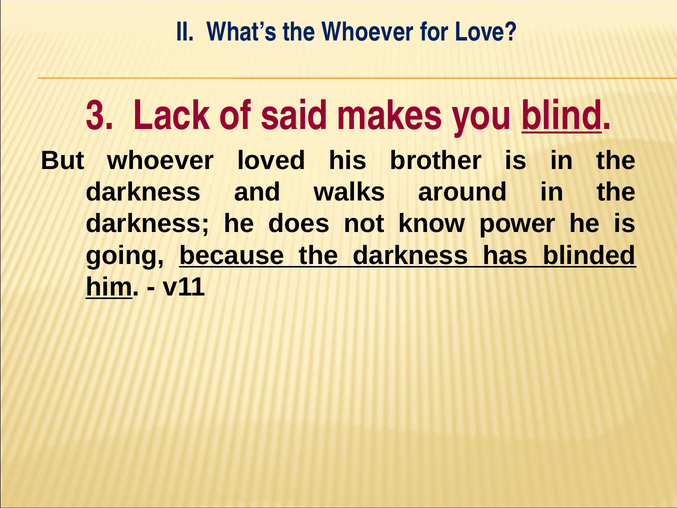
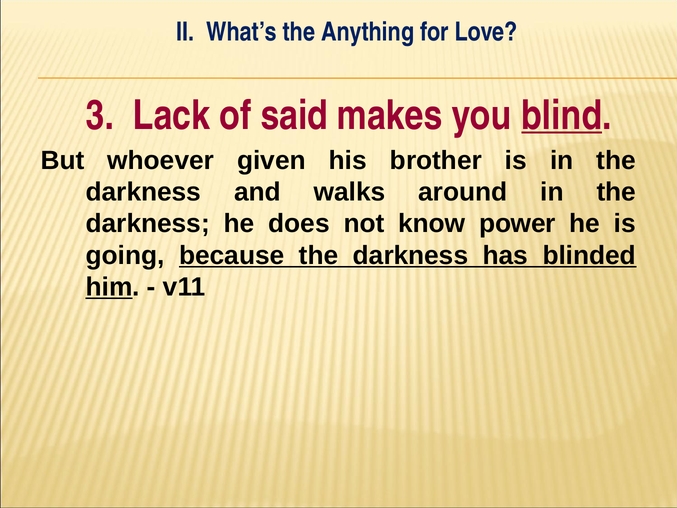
the Whoever: Whoever -> Anything
loved: loved -> given
